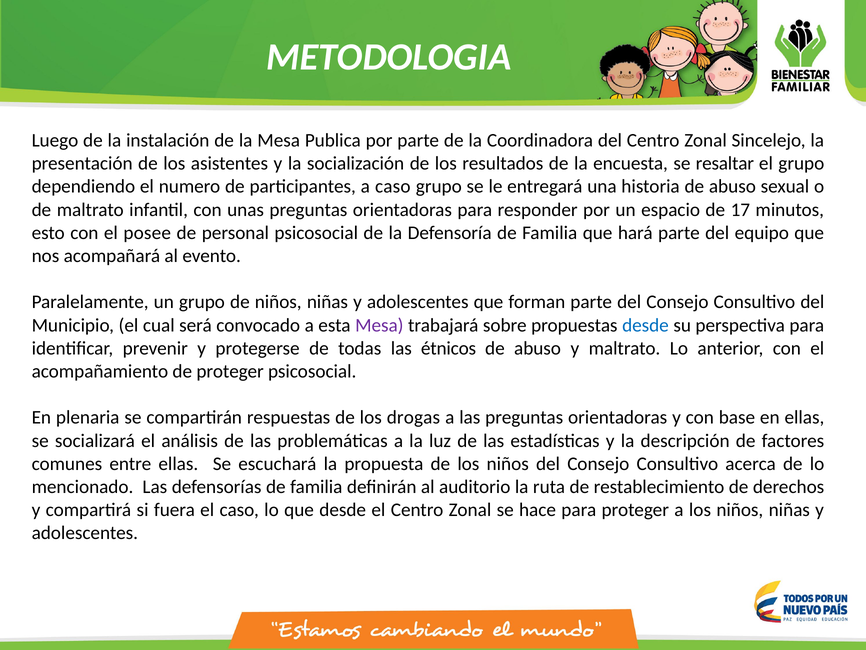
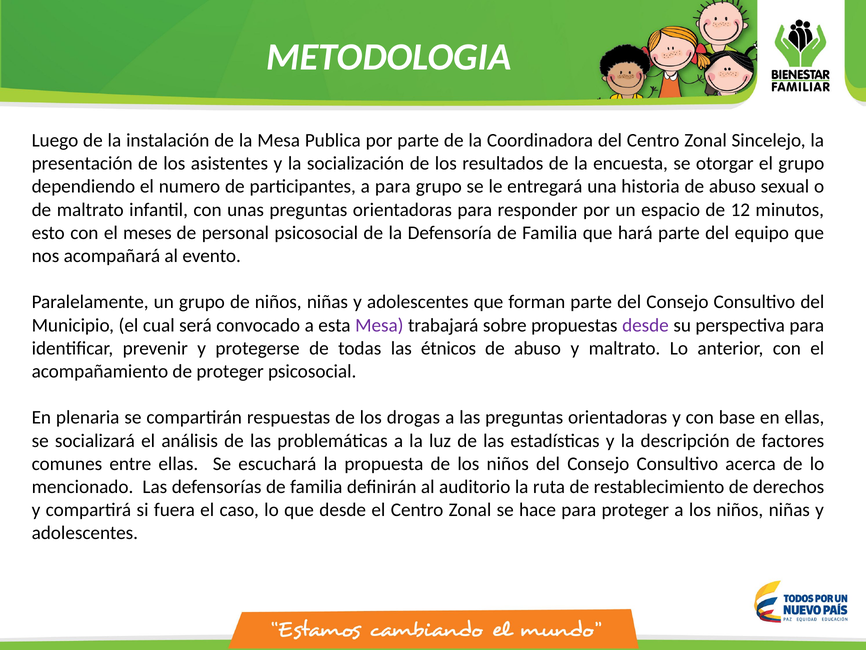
resaltar: resaltar -> otorgar
a caso: caso -> para
17: 17 -> 12
posee: posee -> meses
desde at (645, 325) colour: blue -> purple
